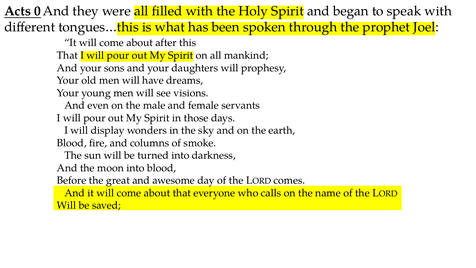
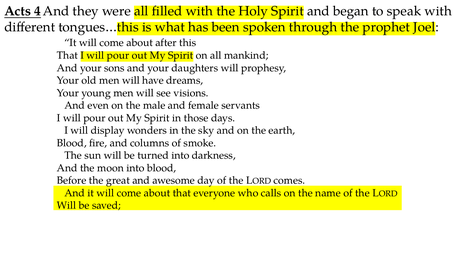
0: 0 -> 4
